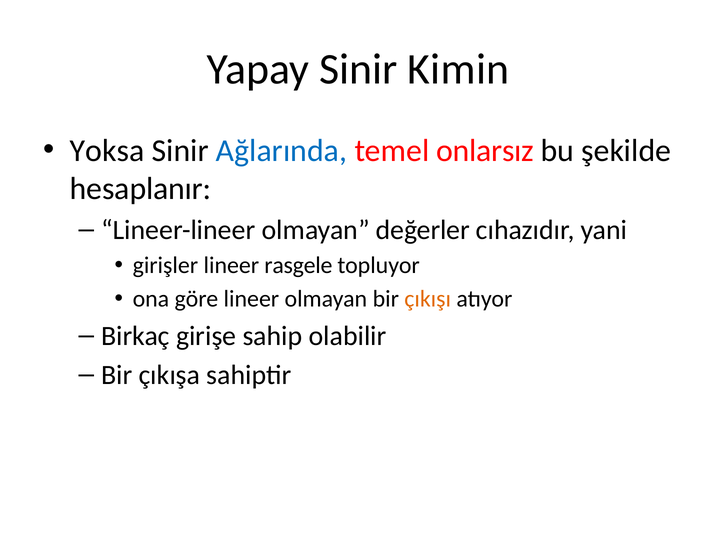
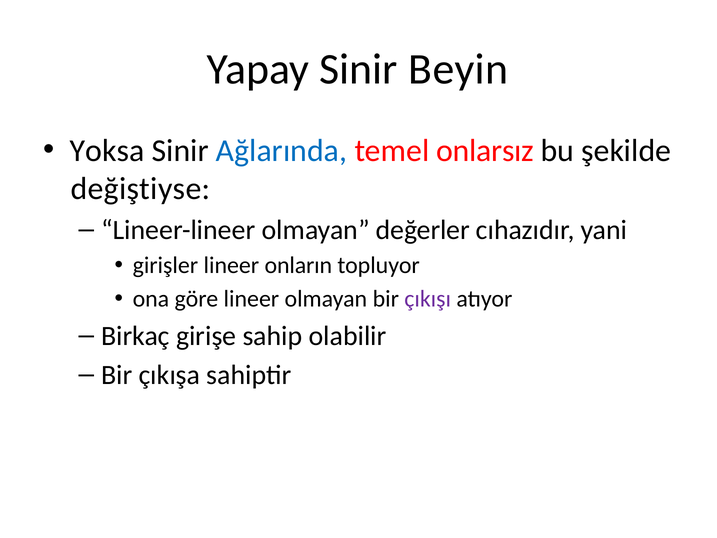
Kimin: Kimin -> Beyin
hesaplanır: hesaplanır -> değiştiyse
rasgele: rasgele -> onların
çıkışı colour: orange -> purple
